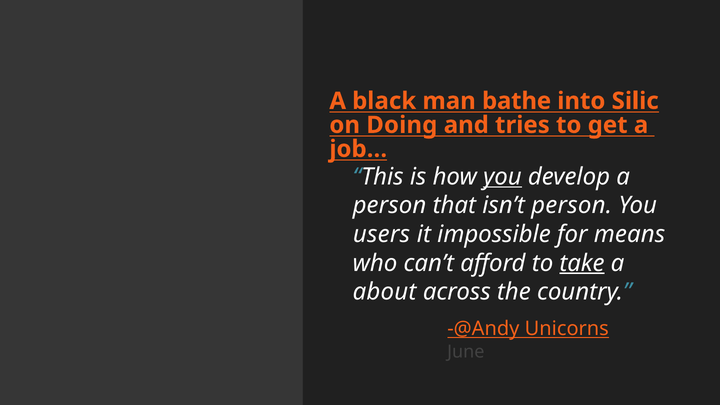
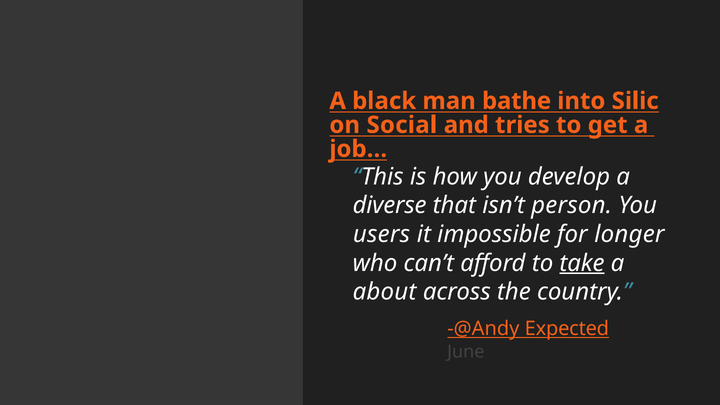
Doing: Doing -> Social
you at (502, 177) underline: present -> none
person at (389, 205): person -> diverse
means: means -> longer
Unicorns: Unicorns -> Expected
